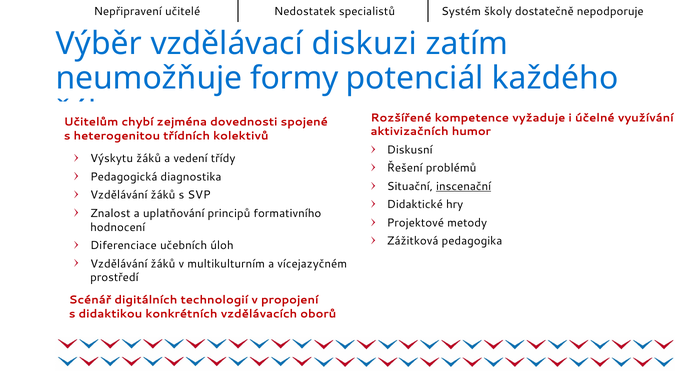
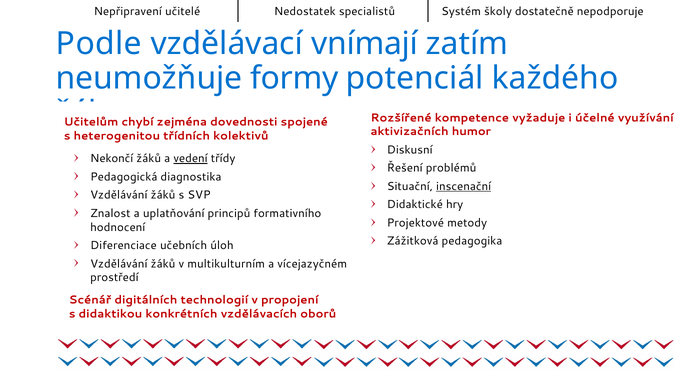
Výběr: Výběr -> Podle
diskuzi: diskuzi -> vnímají
Výskytu: Výskytu -> Nekončí
vedení underline: none -> present
